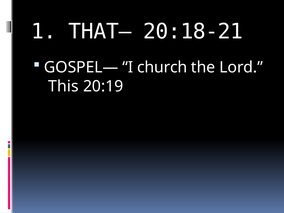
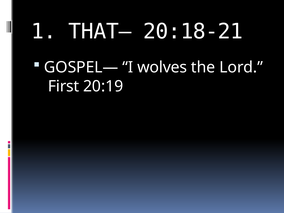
church: church -> wolves
This: This -> First
